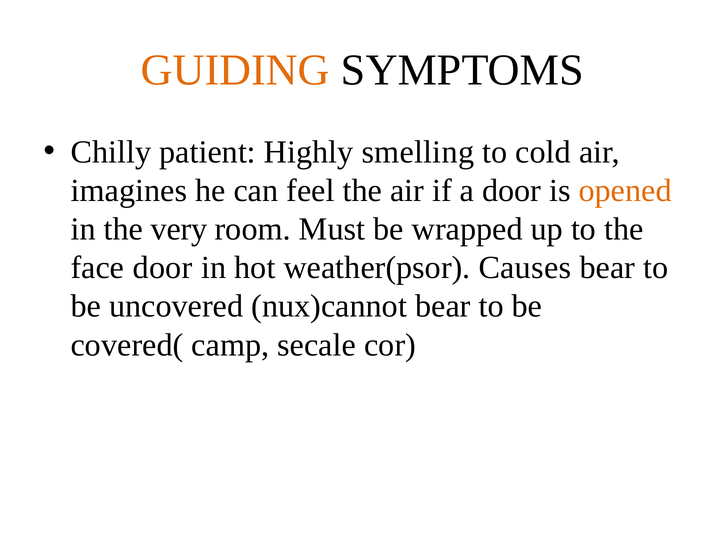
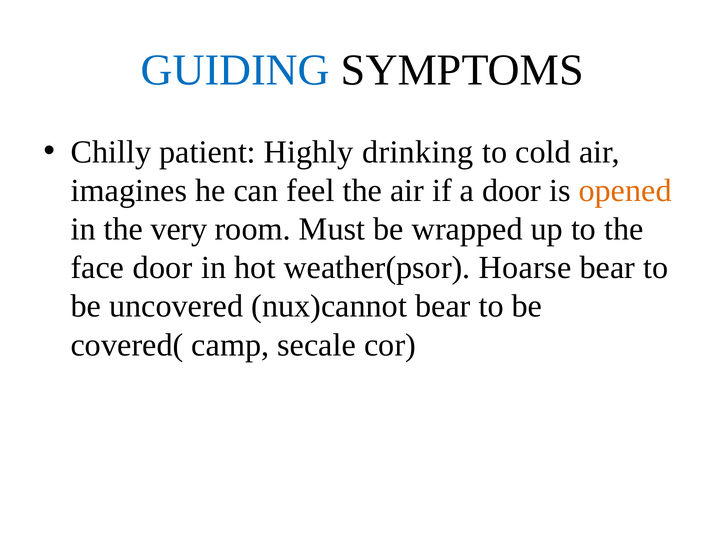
GUIDING colour: orange -> blue
smelling: smelling -> drinking
Causes: Causes -> Hoarse
